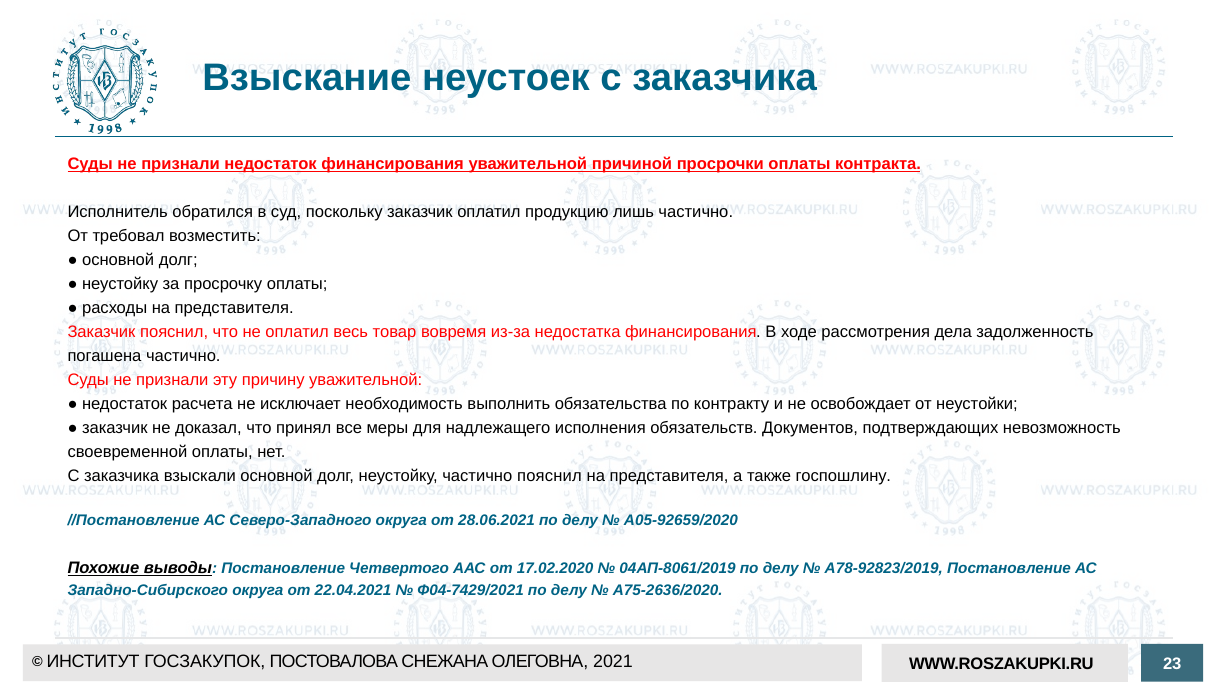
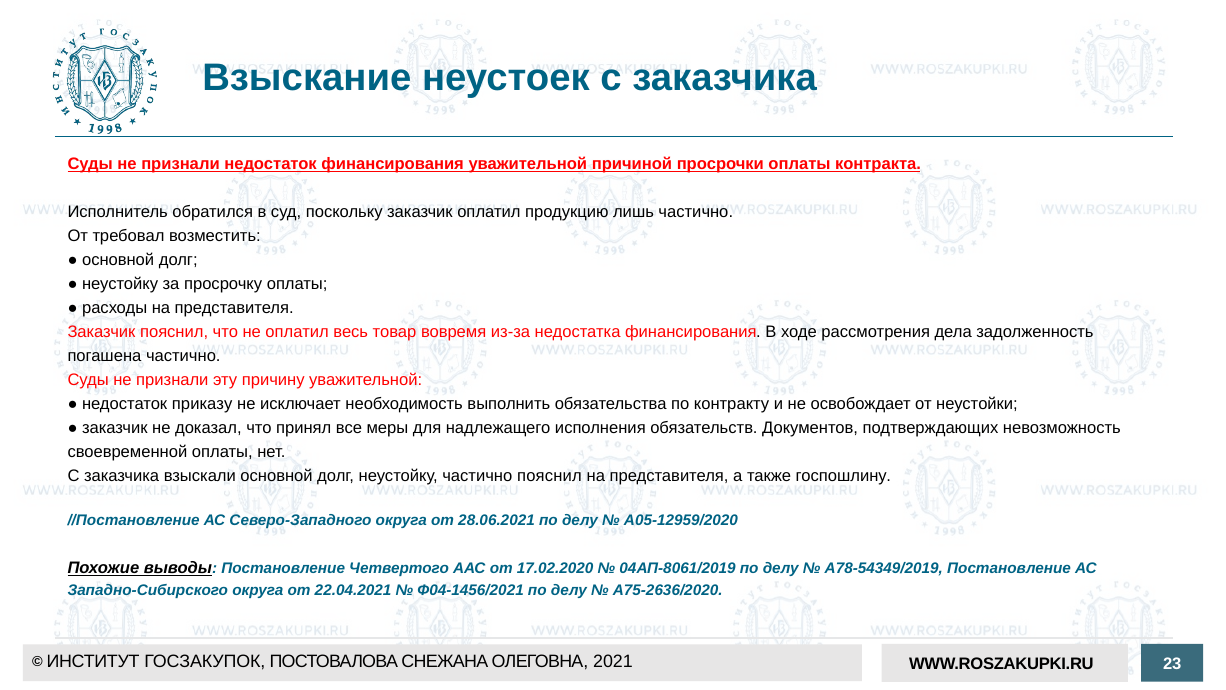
расчета: расчета -> приказу
А05-92659/2020: А05-92659/2020 -> А05-12959/2020
А78-92823/2019: А78-92823/2019 -> А78-54349/2019
Ф04-7429/2021: Ф04-7429/2021 -> Ф04-1456/2021
